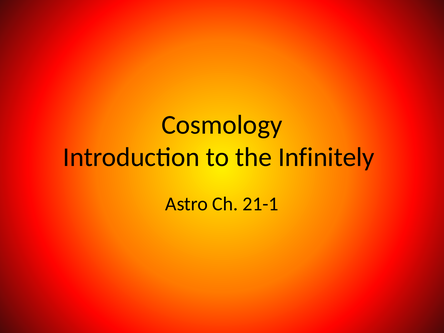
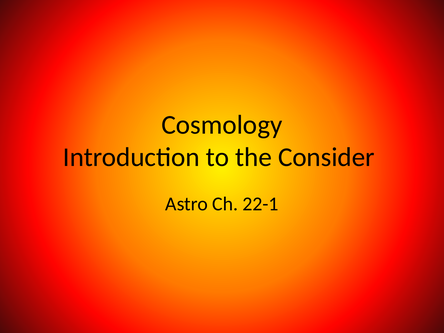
Infinitely: Infinitely -> Consider
21-1: 21-1 -> 22-1
